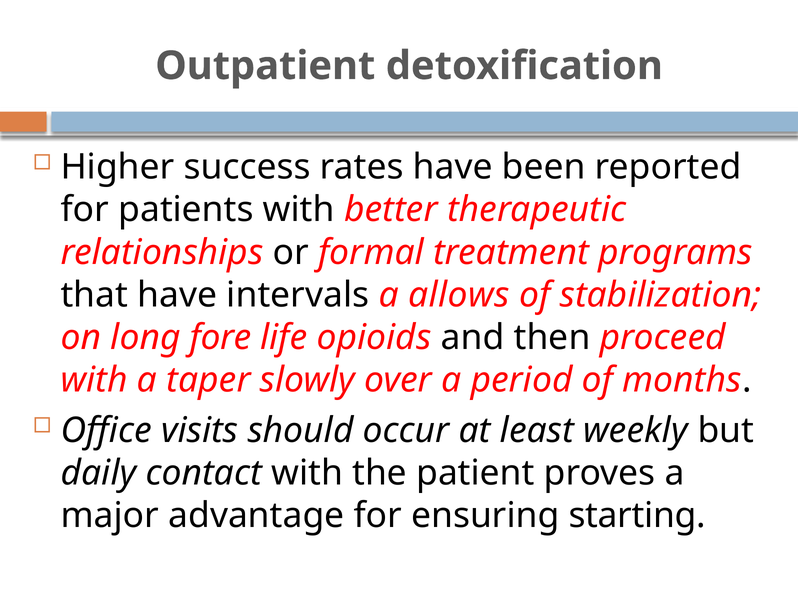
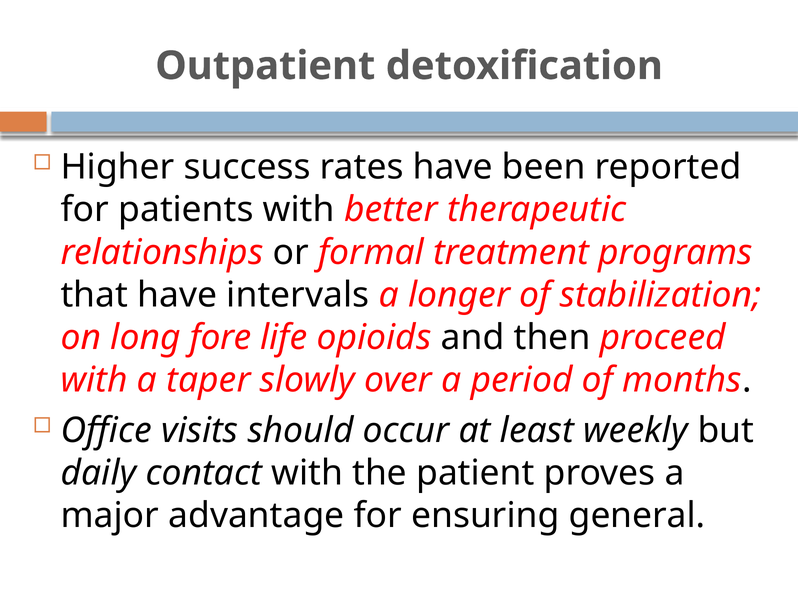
allows: allows -> longer
starting: starting -> general
